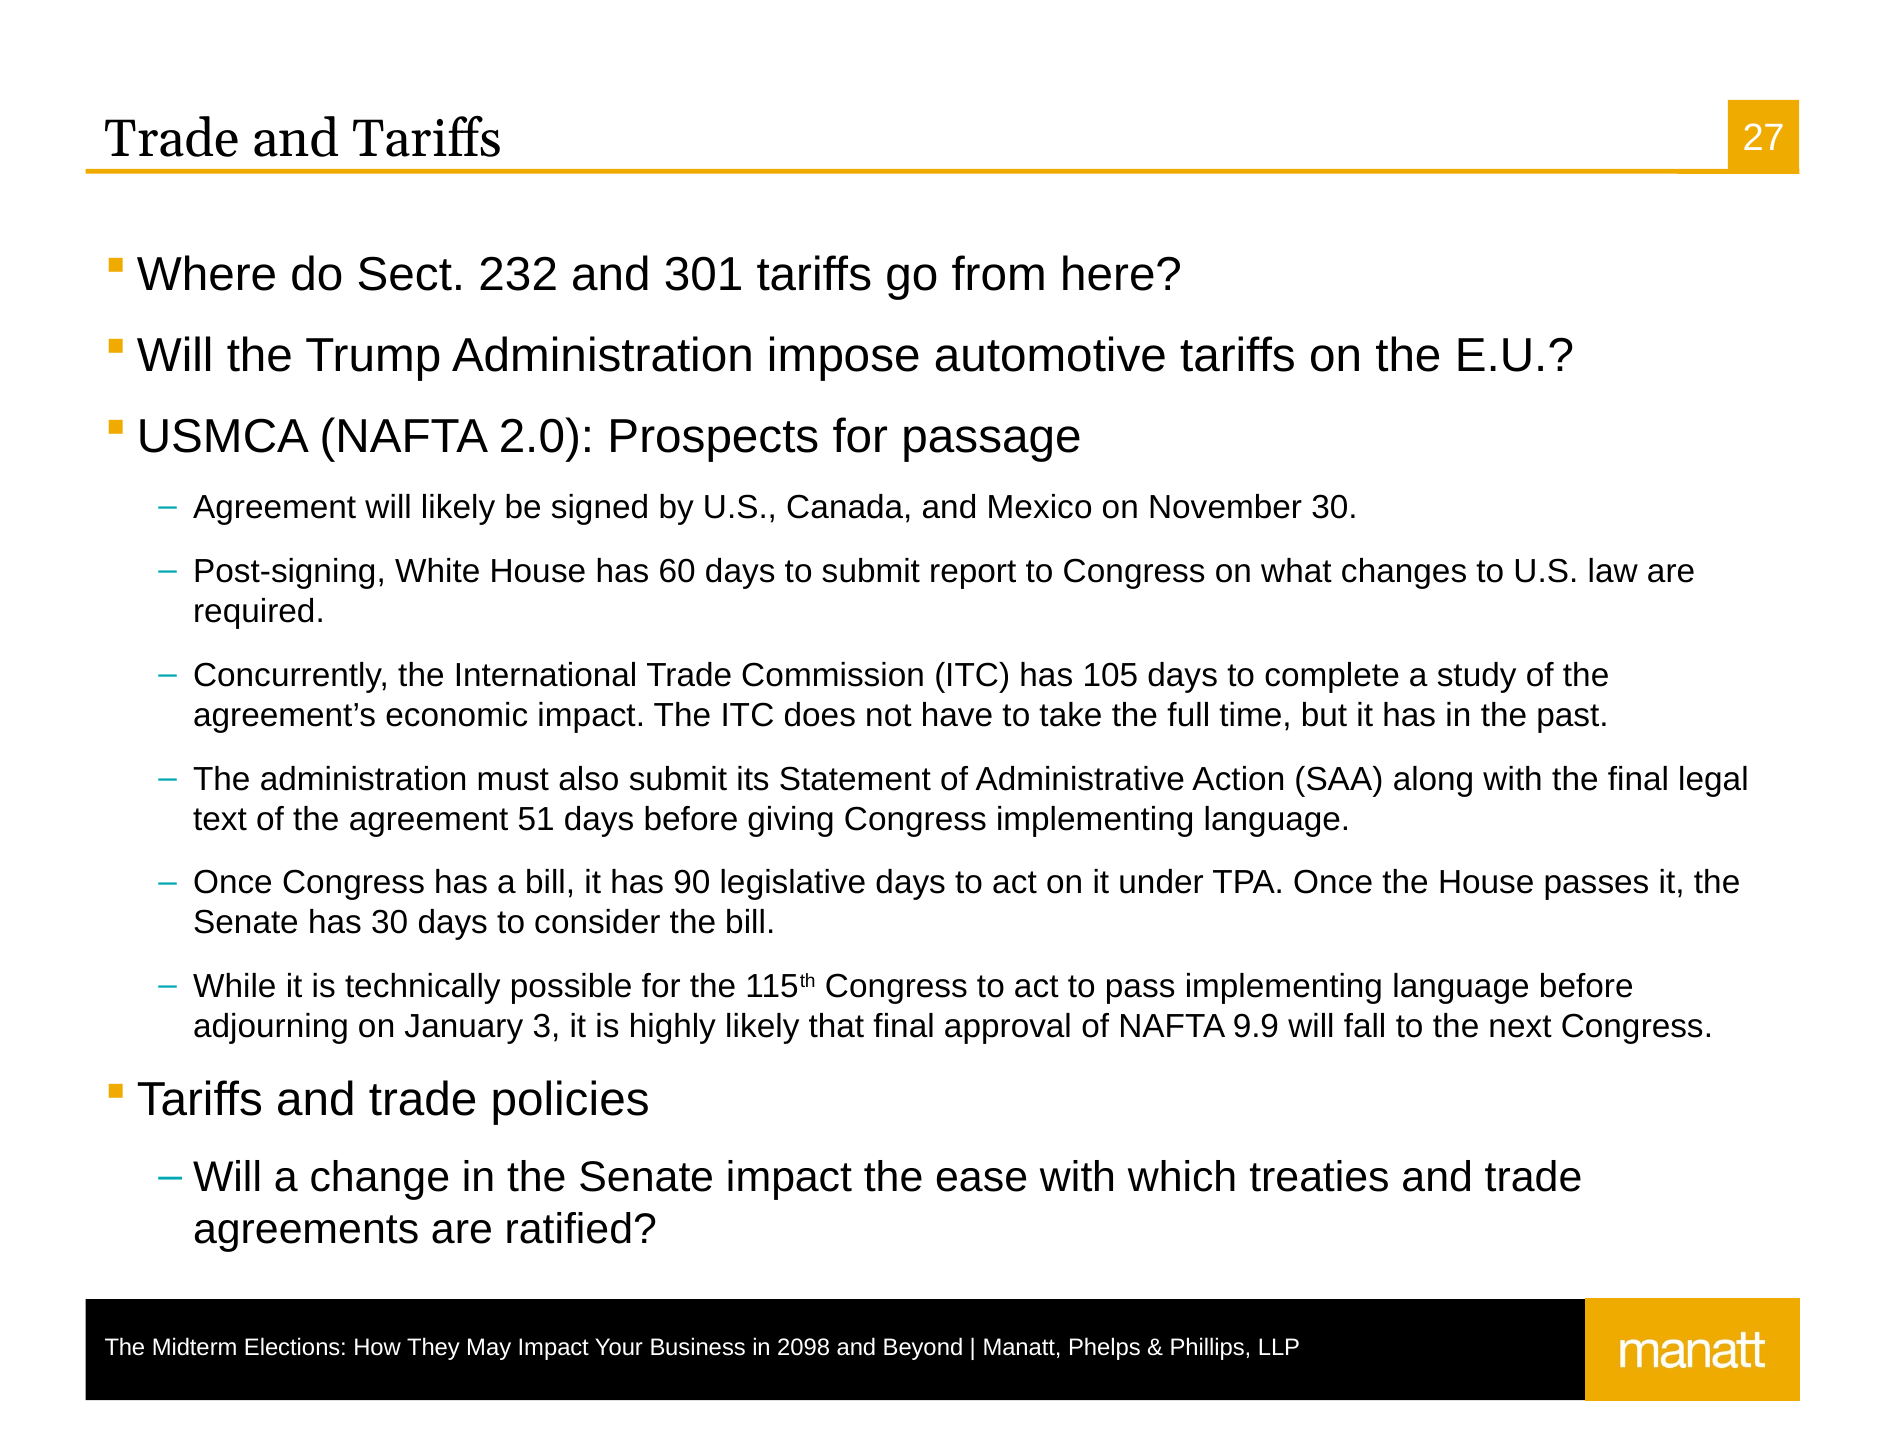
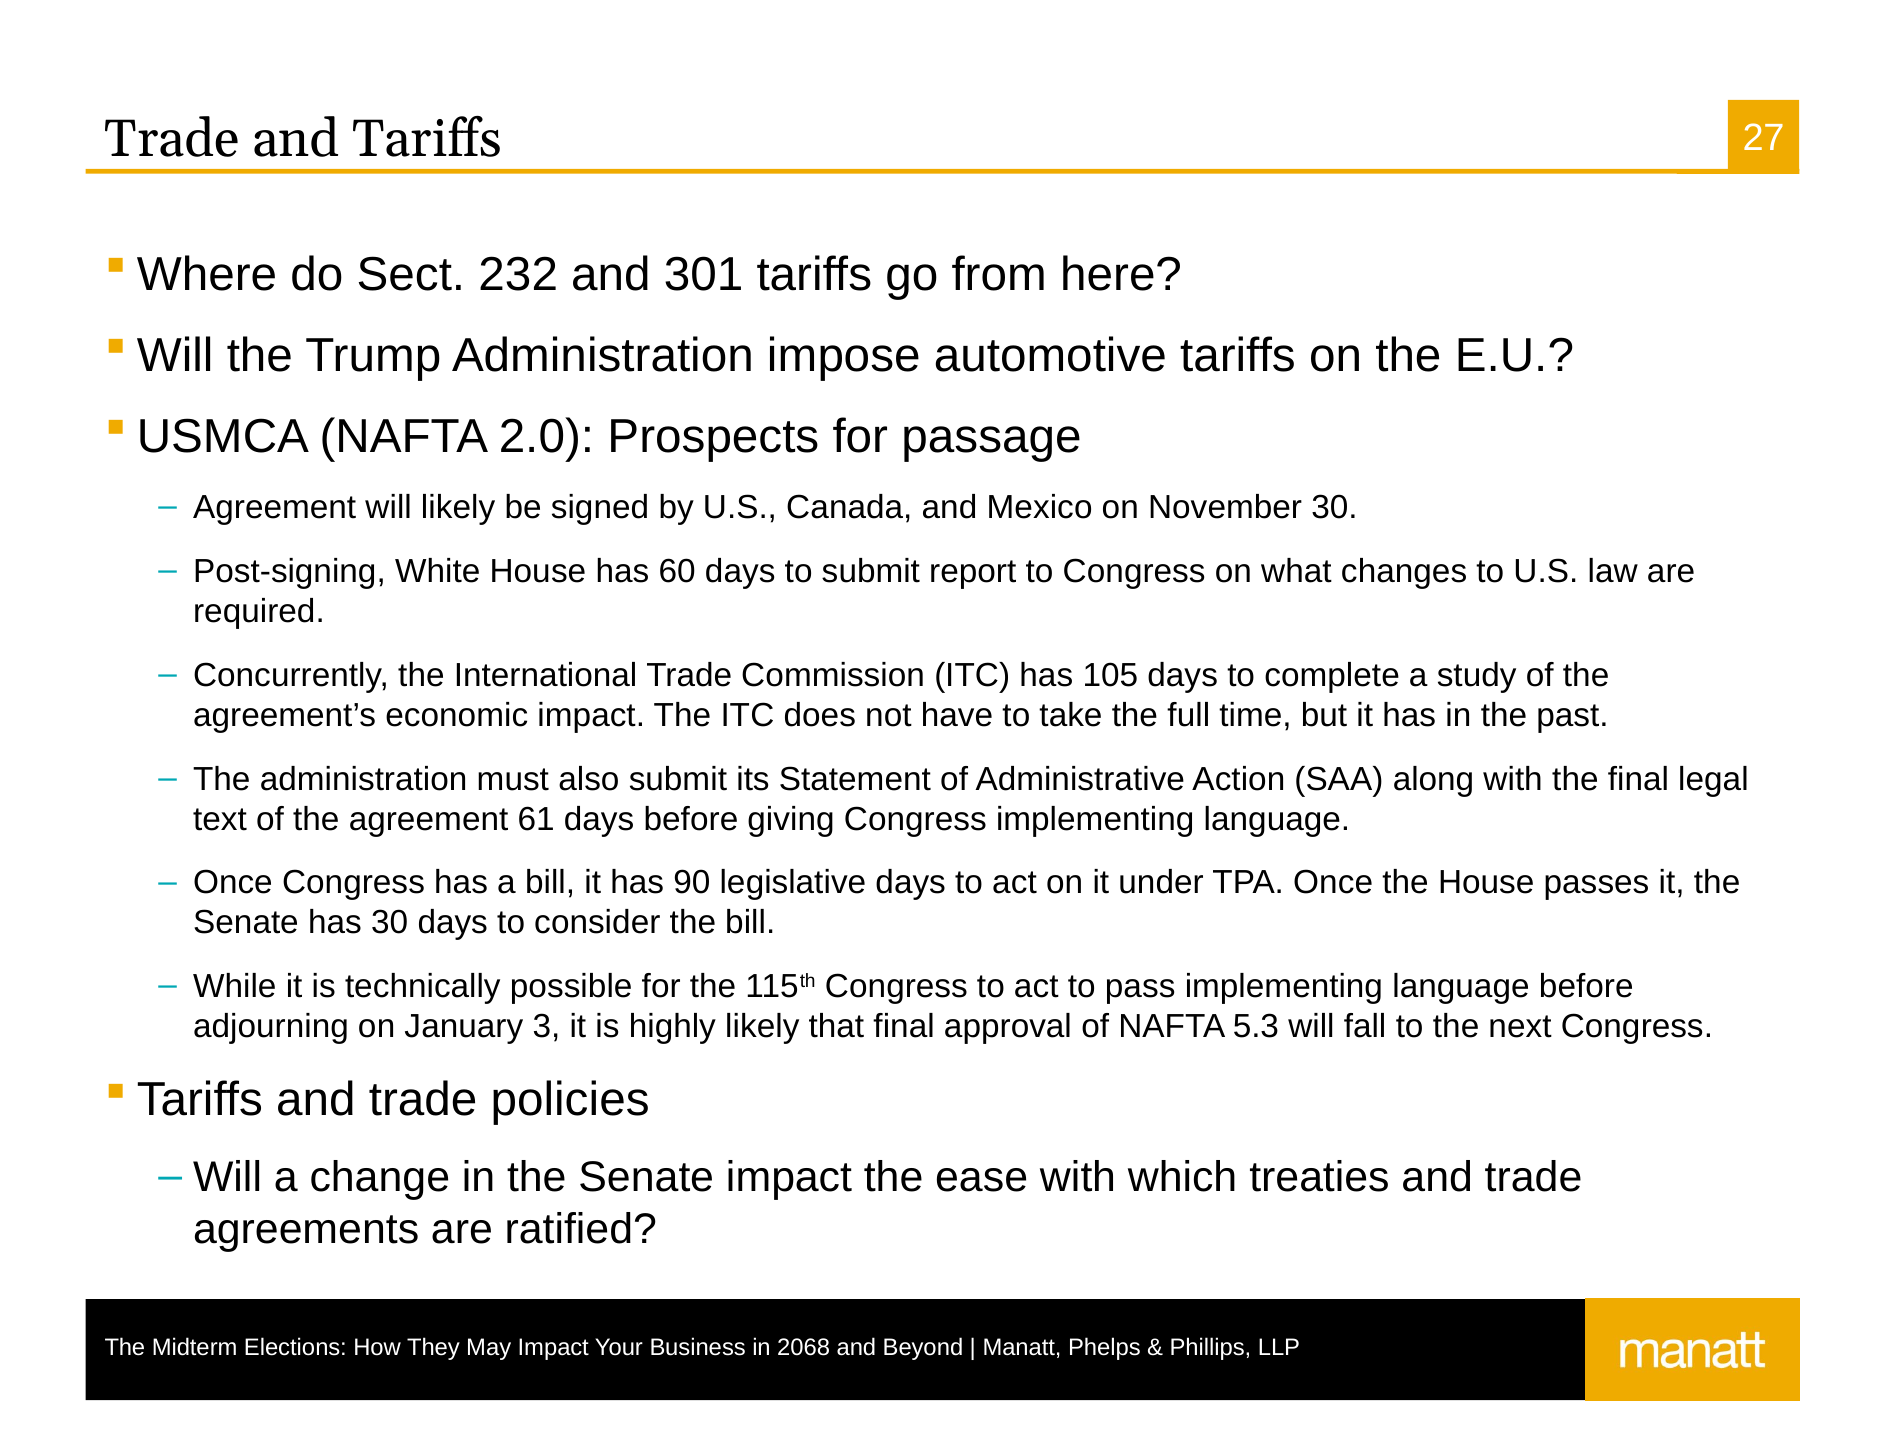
51: 51 -> 61
9.9: 9.9 -> 5.3
2098: 2098 -> 2068
